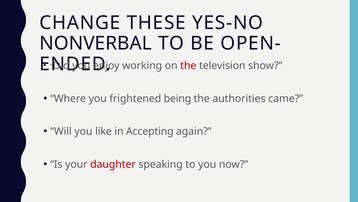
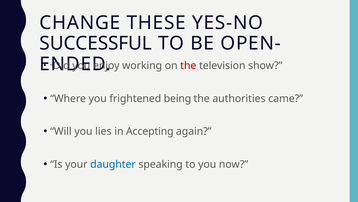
NONVERBAL: NONVERBAL -> SUCCESSFUL
like: like -> lies
daughter colour: red -> blue
